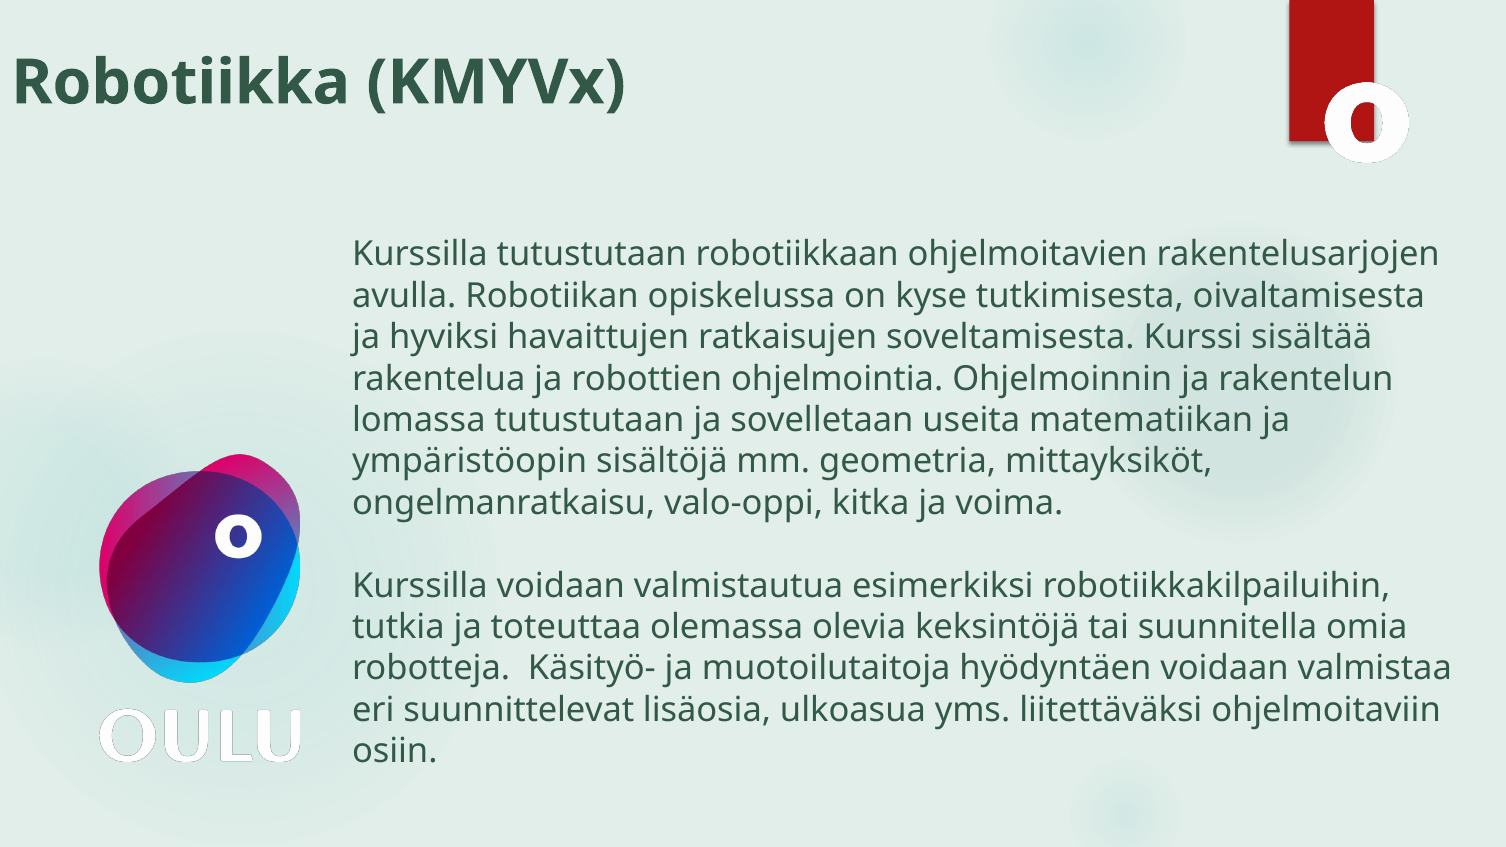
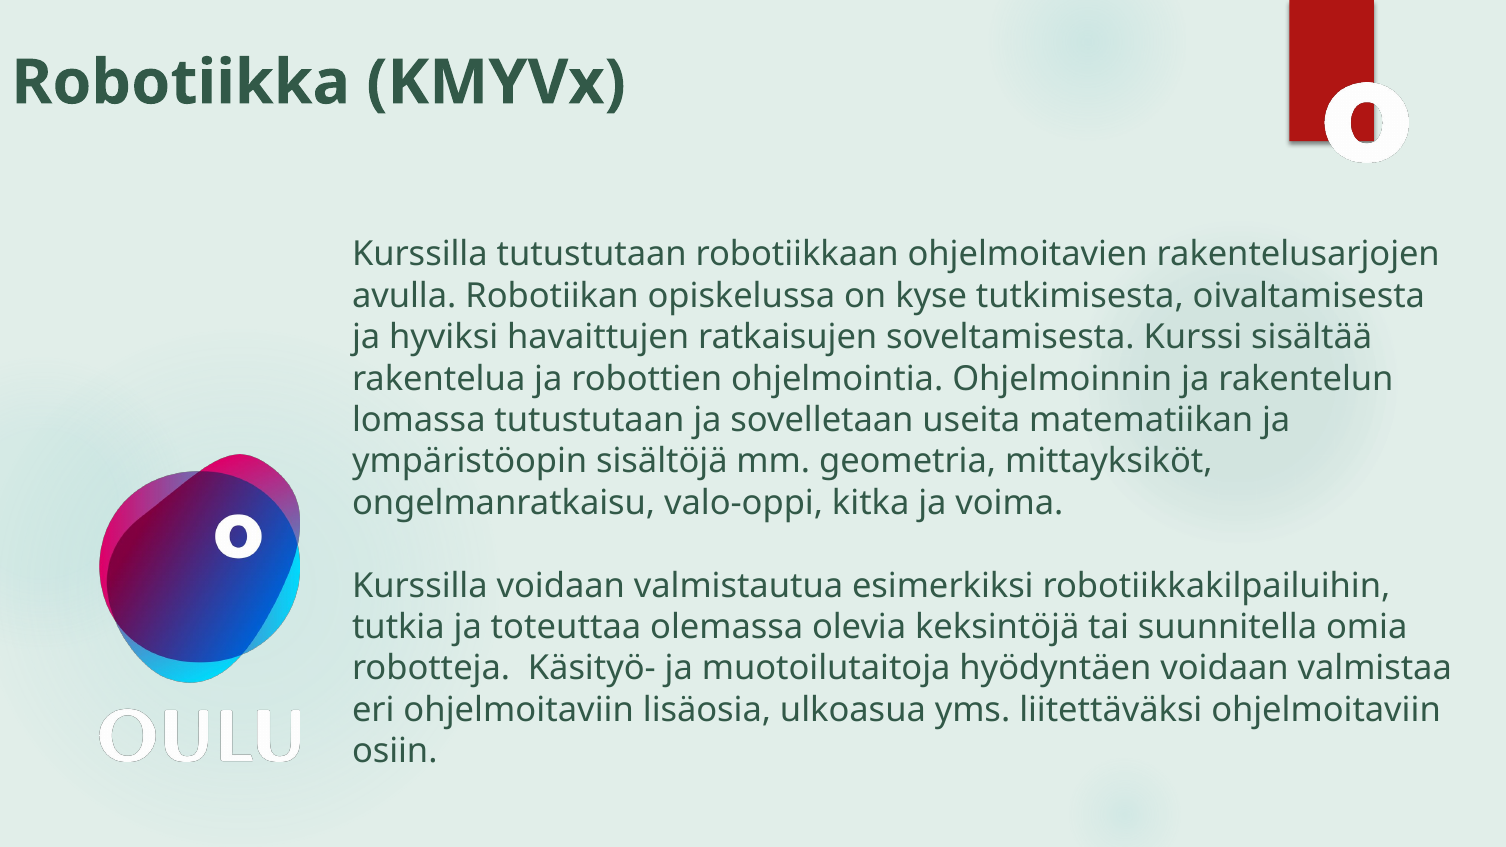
eri suunnittelevat: suunnittelevat -> ohjelmoitaviin
